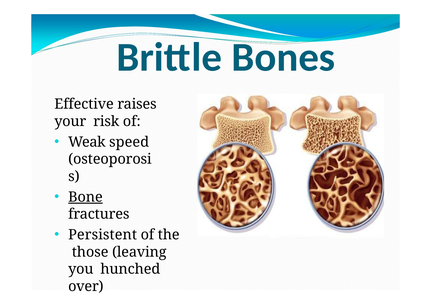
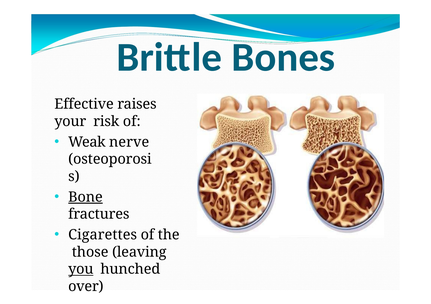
speed: speed -> nerve
Persistent: Persistent -> Cigarettes
you underline: none -> present
